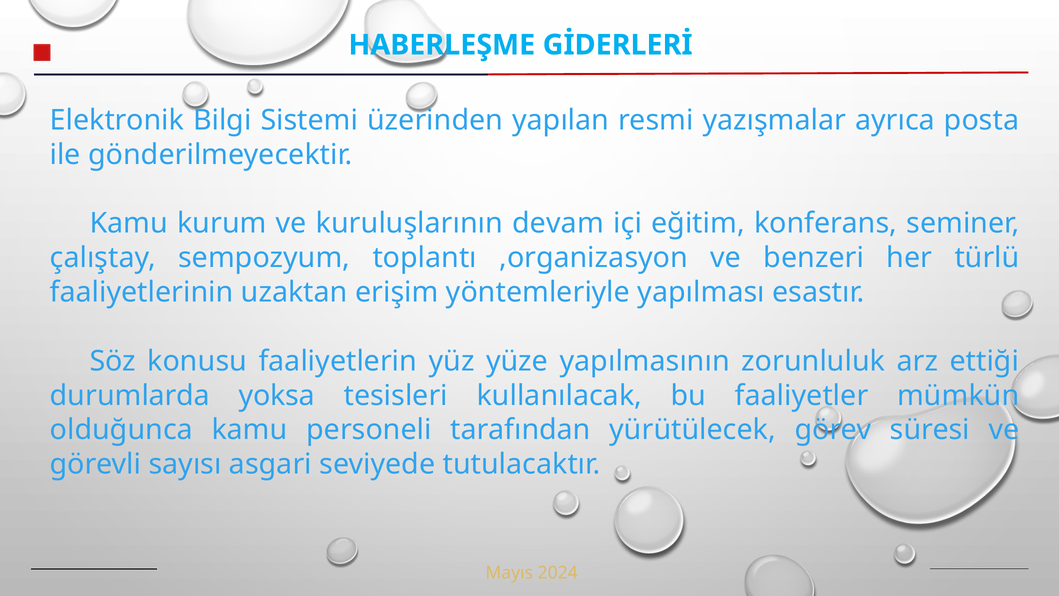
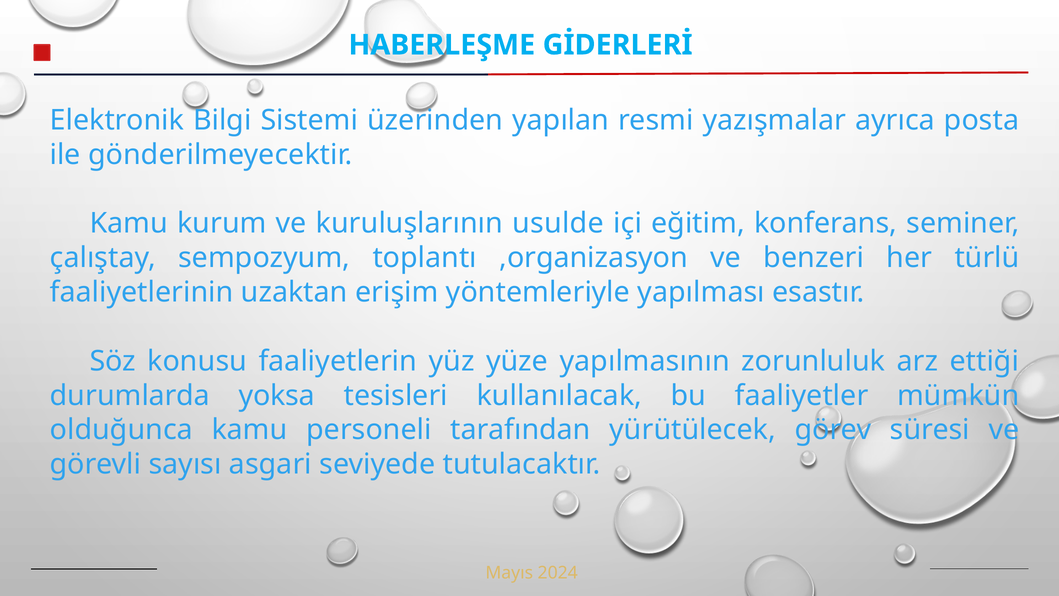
devam: devam -> usulde
